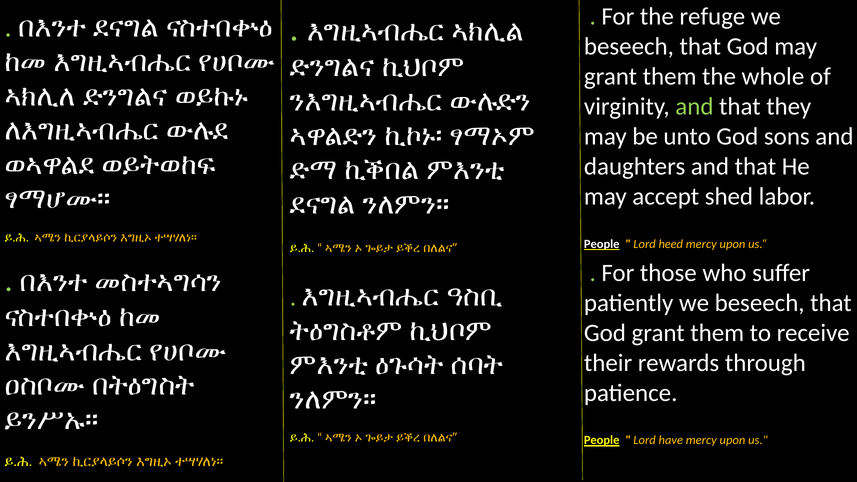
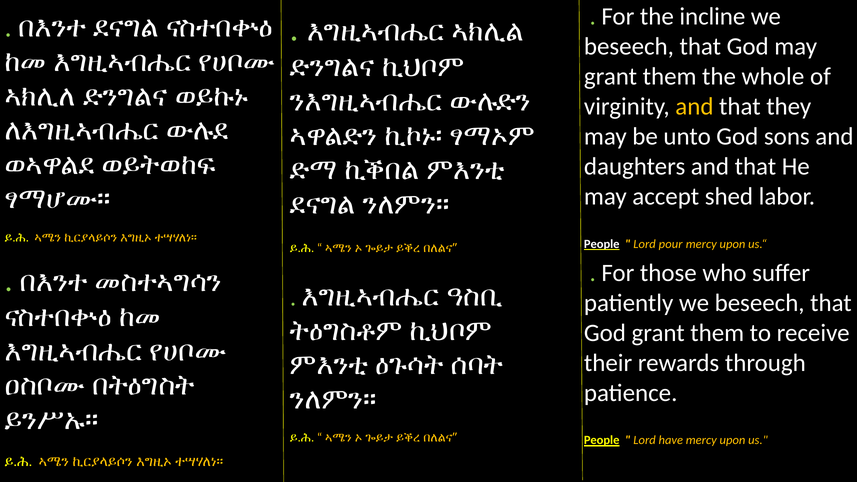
refuge: refuge -> incline
and at (694, 107) colour: light green -> yellow
heed: heed -> pour
